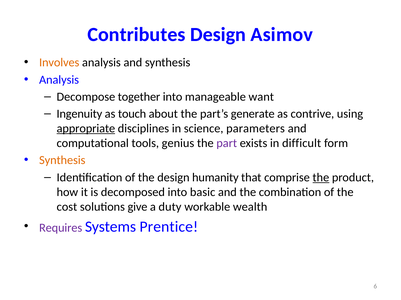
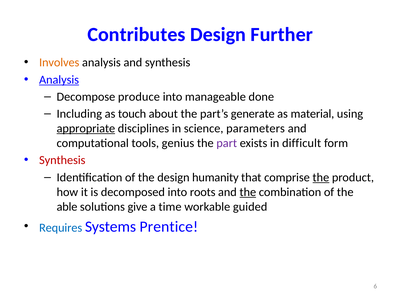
Asimov: Asimov -> Further
Analysis at (59, 80) underline: none -> present
together: together -> produce
want: want -> done
Ingenuity: Ingenuity -> Including
contrive: contrive -> material
Synthesis at (62, 161) colour: orange -> red
basic: basic -> roots
the at (248, 193) underline: none -> present
cost: cost -> able
duty: duty -> time
wealth: wealth -> guided
Requires colour: purple -> blue
